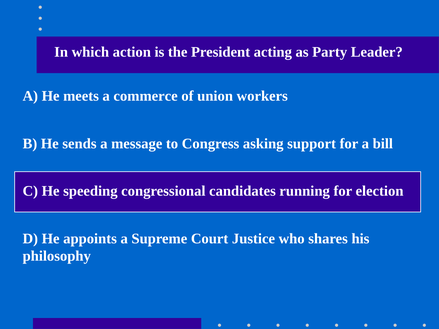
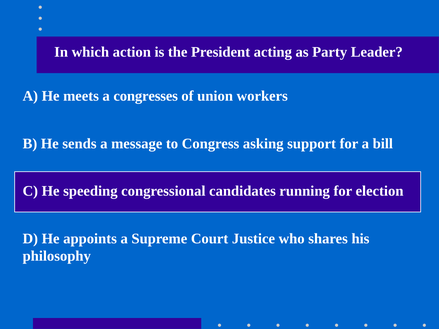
commerce: commerce -> congresses
